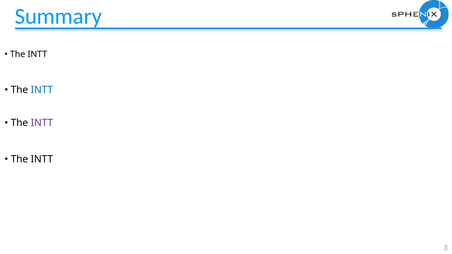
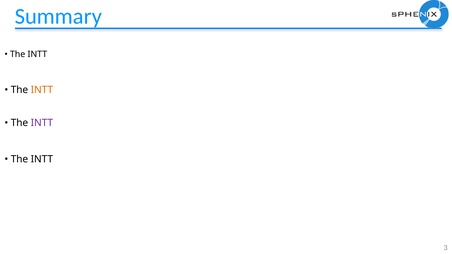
INTT at (42, 90) colour: blue -> orange
